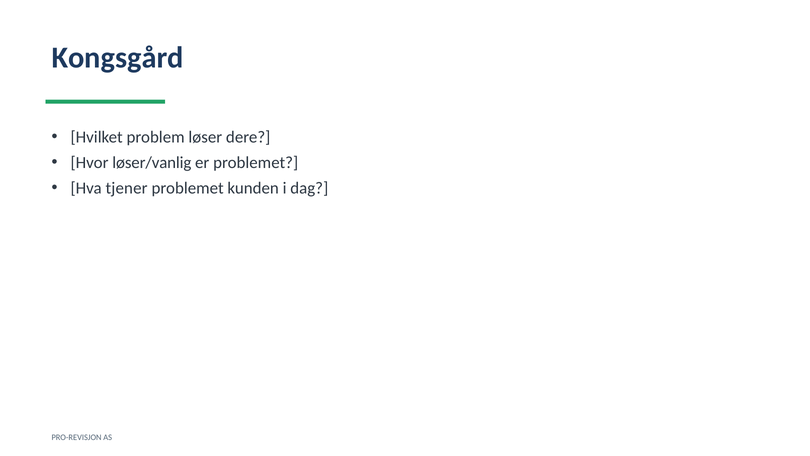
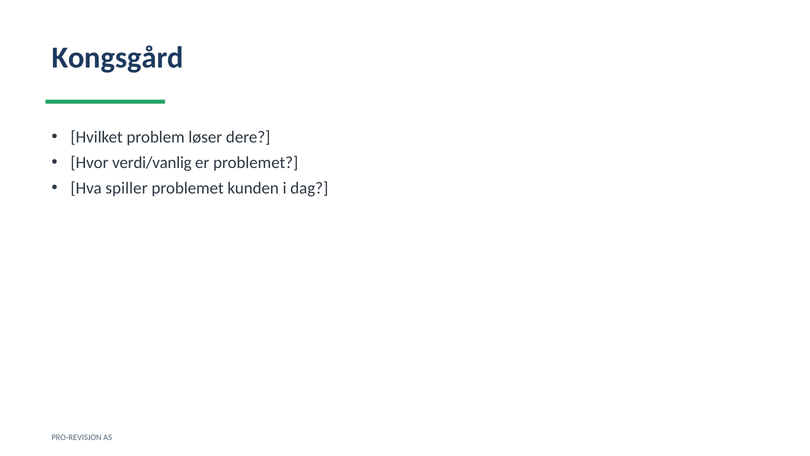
løser/vanlig: løser/vanlig -> verdi/vanlig
tjener: tjener -> spiller
